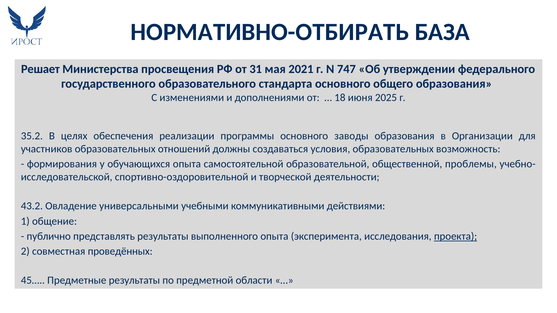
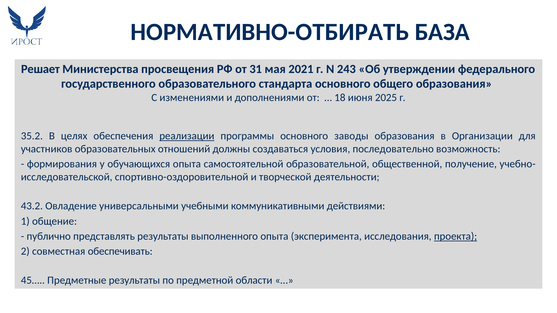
747: 747 -> 243
реализации underline: none -> present
условия образовательных: образовательных -> последовательно
проблемы: проблемы -> получение
проведённых: проведённых -> обеспечивать
